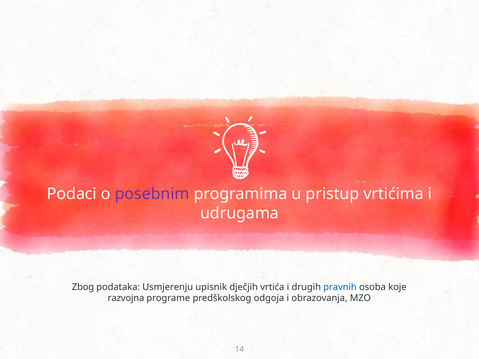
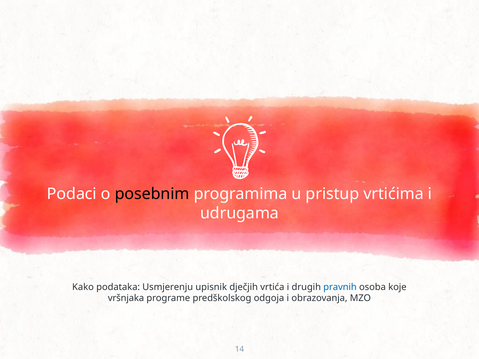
posebnim colour: purple -> black
Zbog: Zbog -> Kako
razvojna: razvojna -> vršnjaka
